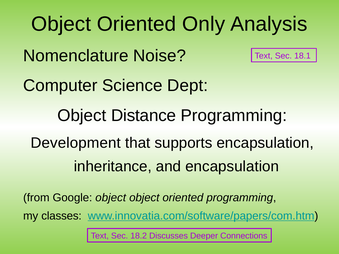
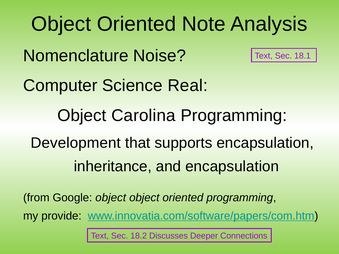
Only: Only -> Note
Dept: Dept -> Real
Distance: Distance -> Carolina
classes: classes -> provide
